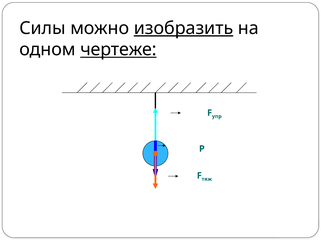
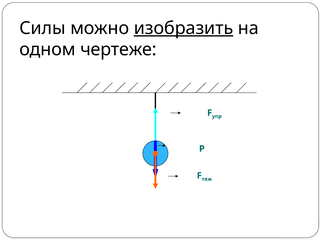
чертеже underline: present -> none
